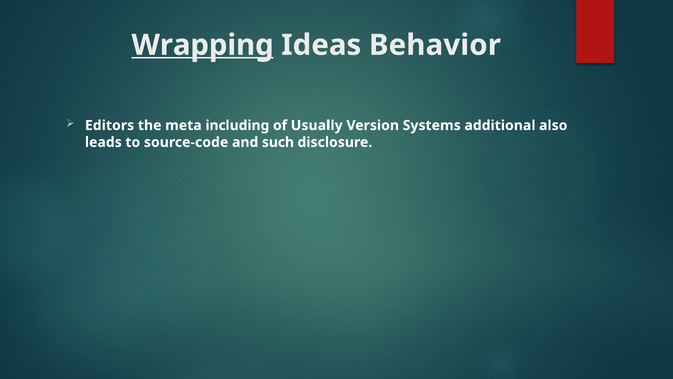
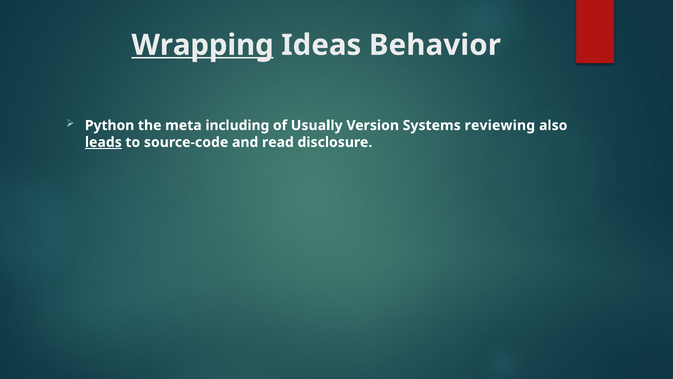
Editors: Editors -> Python
additional: additional -> reviewing
leads underline: none -> present
such: such -> read
